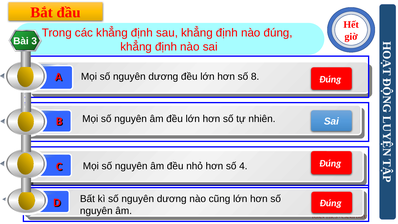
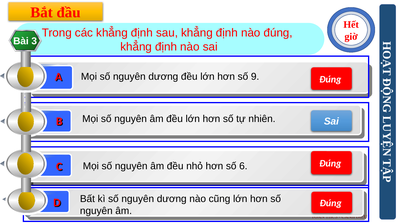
8: 8 -> 9
4: 4 -> 6
